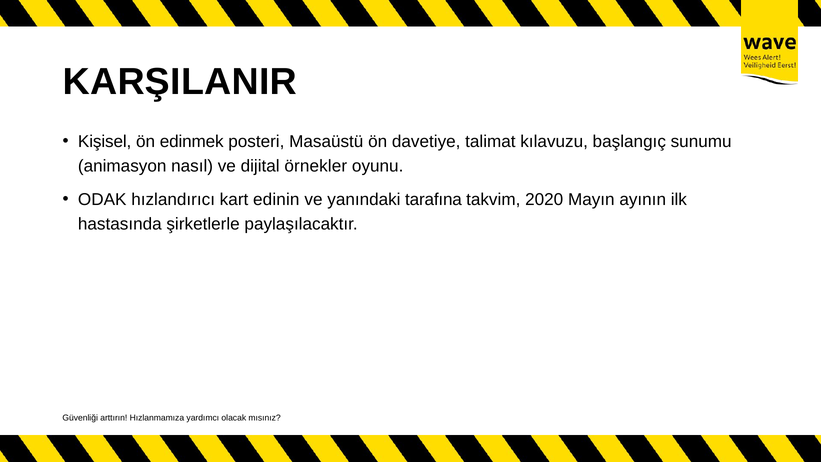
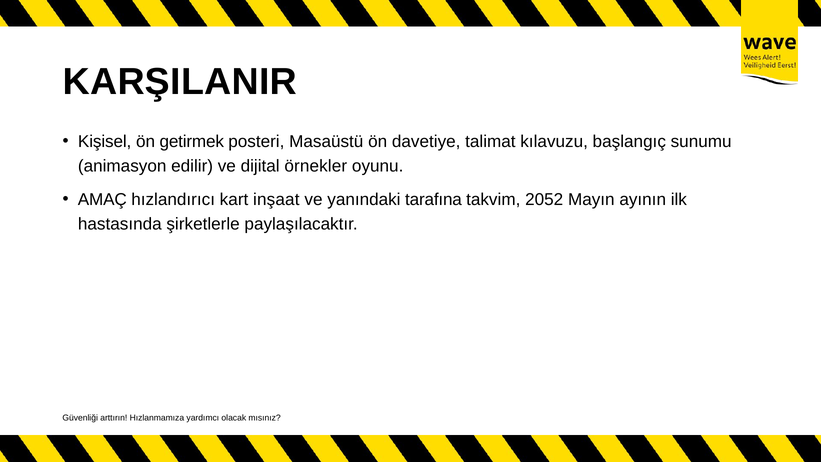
edinmek: edinmek -> getirmek
nasıl: nasıl -> edilir
ODAK: ODAK -> AMAÇ
edinin: edinin -> inşaat
2020: 2020 -> 2052
